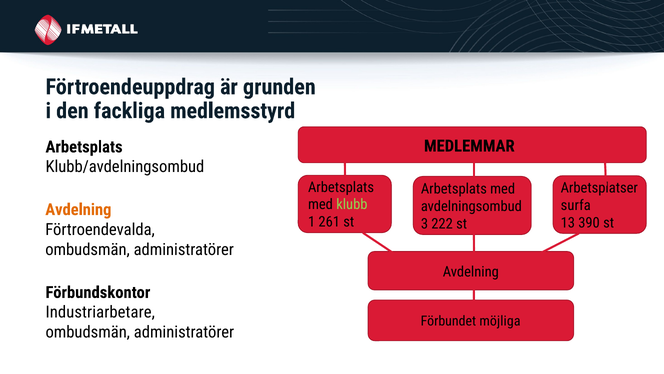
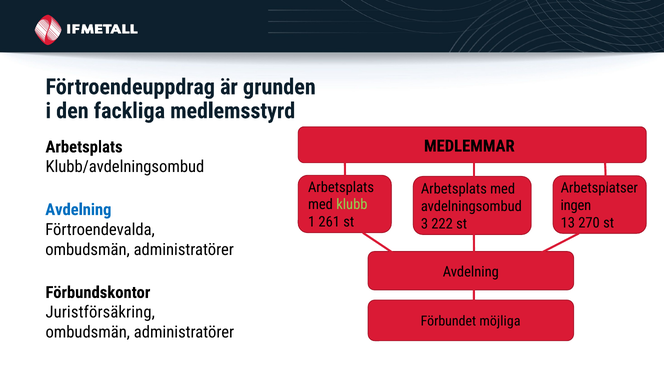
surfa: surfa -> ingen
Avdelning at (78, 209) colour: orange -> blue
390: 390 -> 270
Industriarbetare: Industriarbetare -> Juristförsäkring
